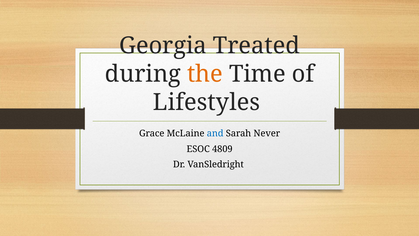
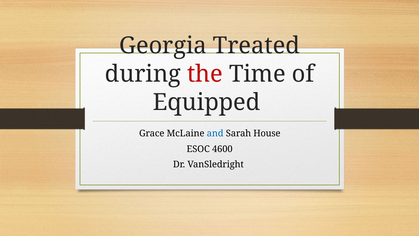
the colour: orange -> red
Lifestyles: Lifestyles -> Equipped
Never: Never -> House
4809: 4809 -> 4600
